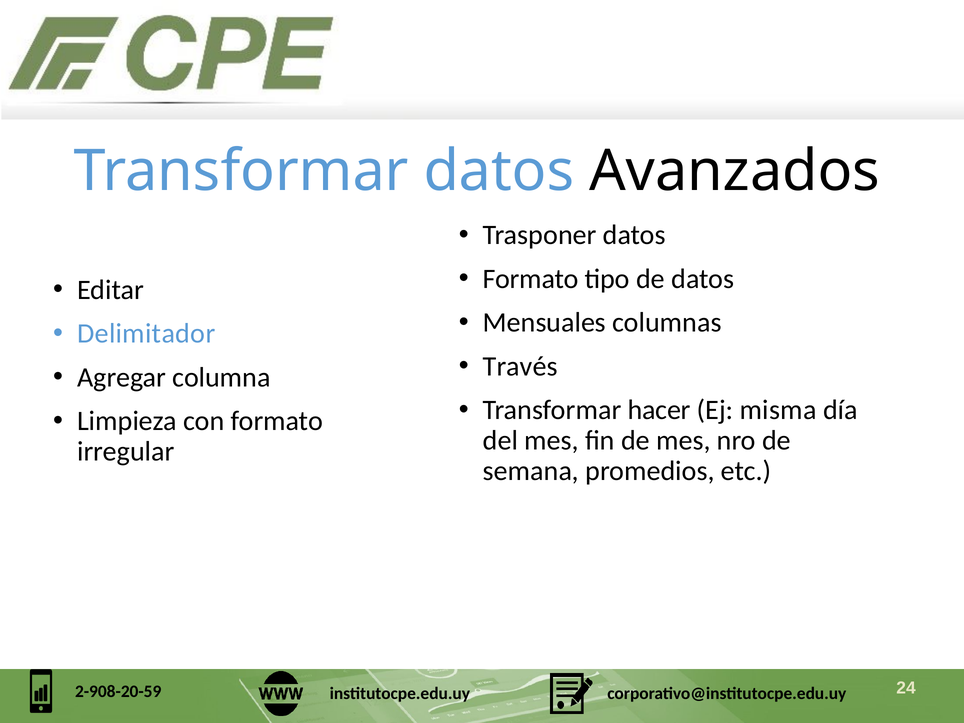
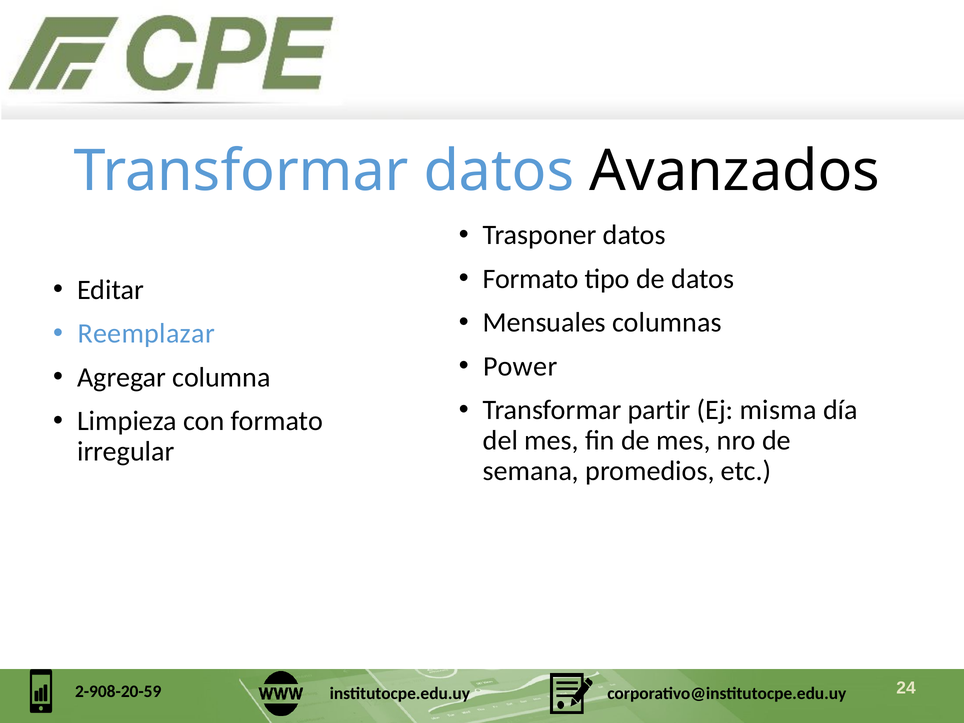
Delimitador: Delimitador -> Reemplazar
Través: Través -> Power
hacer: hacer -> partir
